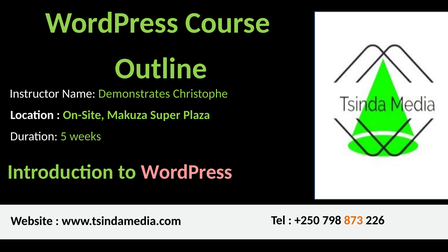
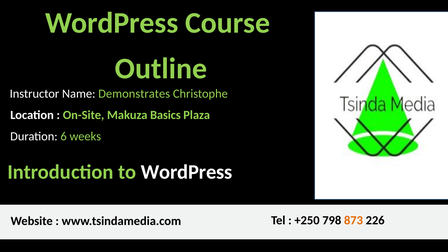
Super: Super -> Basics
5: 5 -> 6
WordPress at (187, 172) colour: pink -> white
